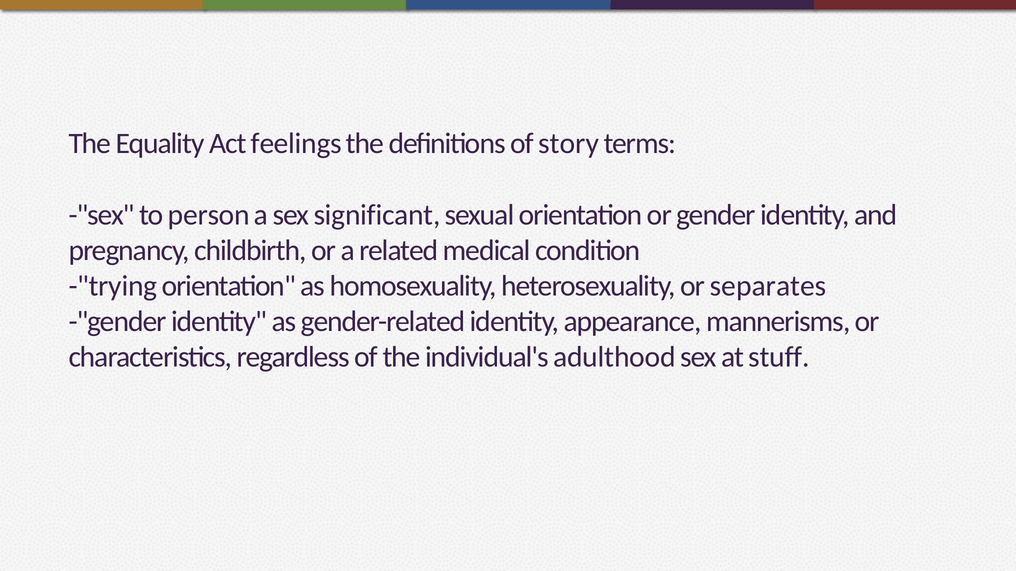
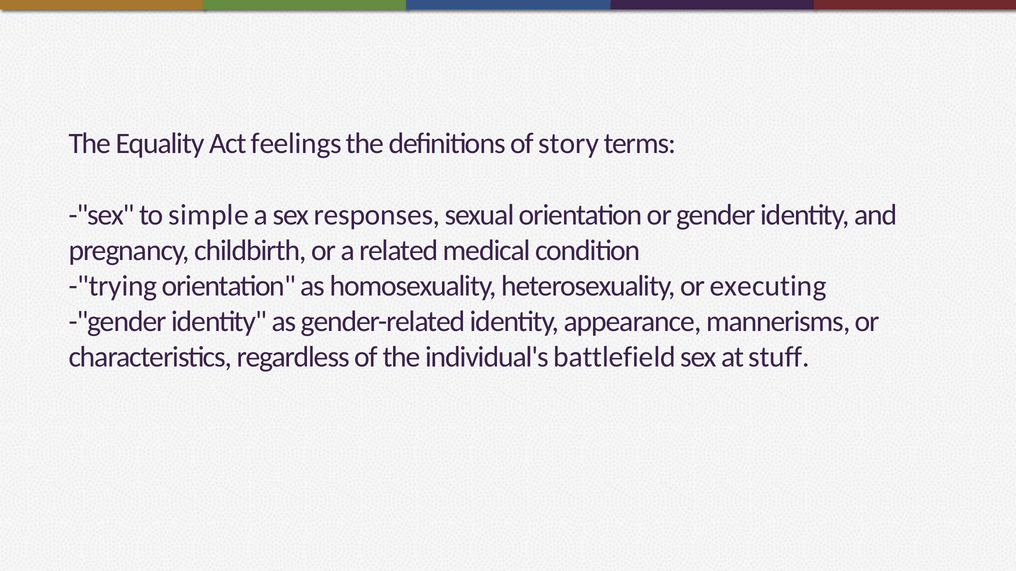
person: person -> simple
significant: significant -> responses
separates: separates -> executing
adulthood: adulthood -> battlefield
